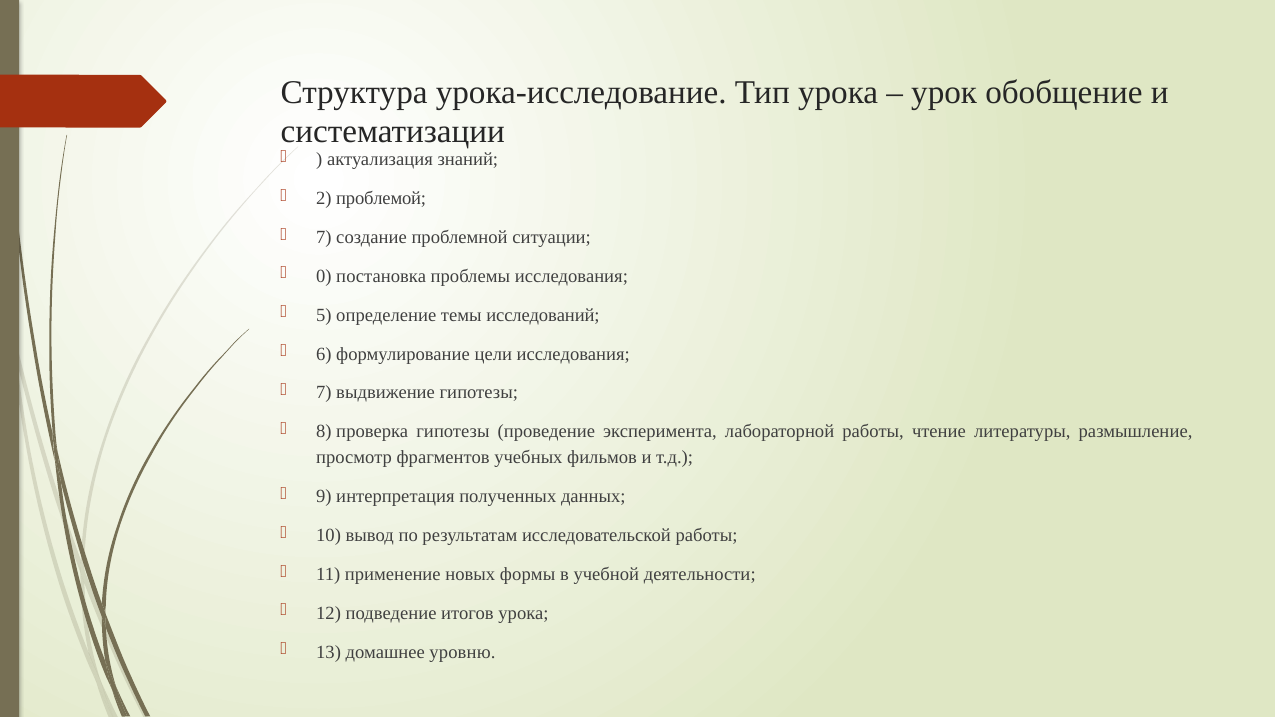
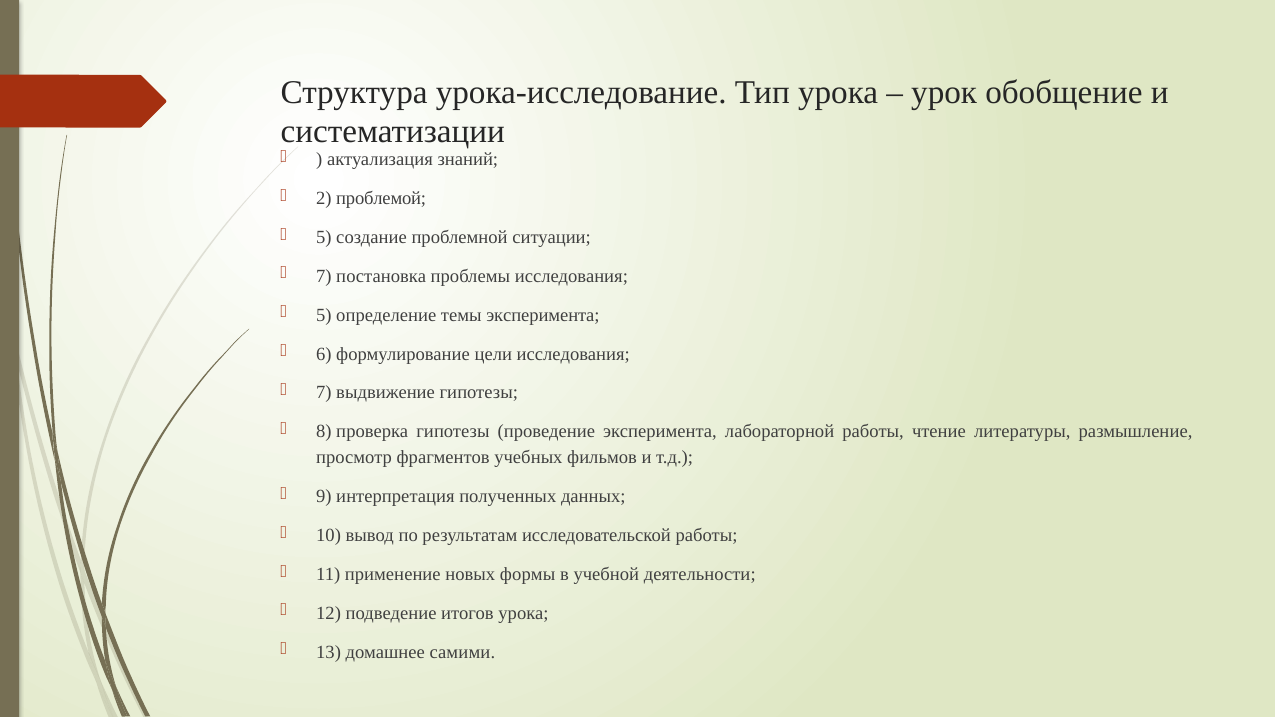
7 at (324, 237): 7 -> 5
0 at (324, 276): 0 -> 7
темы исследований: исследований -> эксперимента
уровню: уровню -> самими
